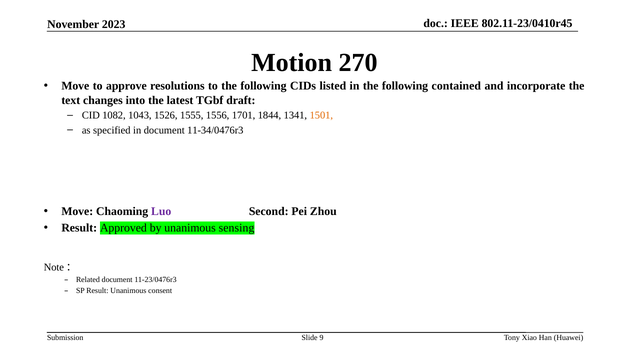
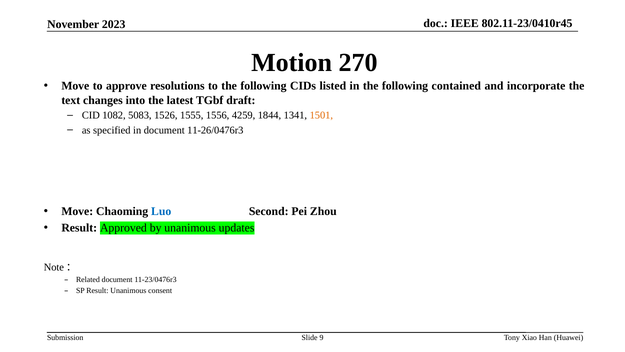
1043: 1043 -> 5083
1701: 1701 -> 4259
11-34/0476r3: 11-34/0476r3 -> 11-26/0476r3
Luo colour: purple -> blue
sensing: sensing -> updates
